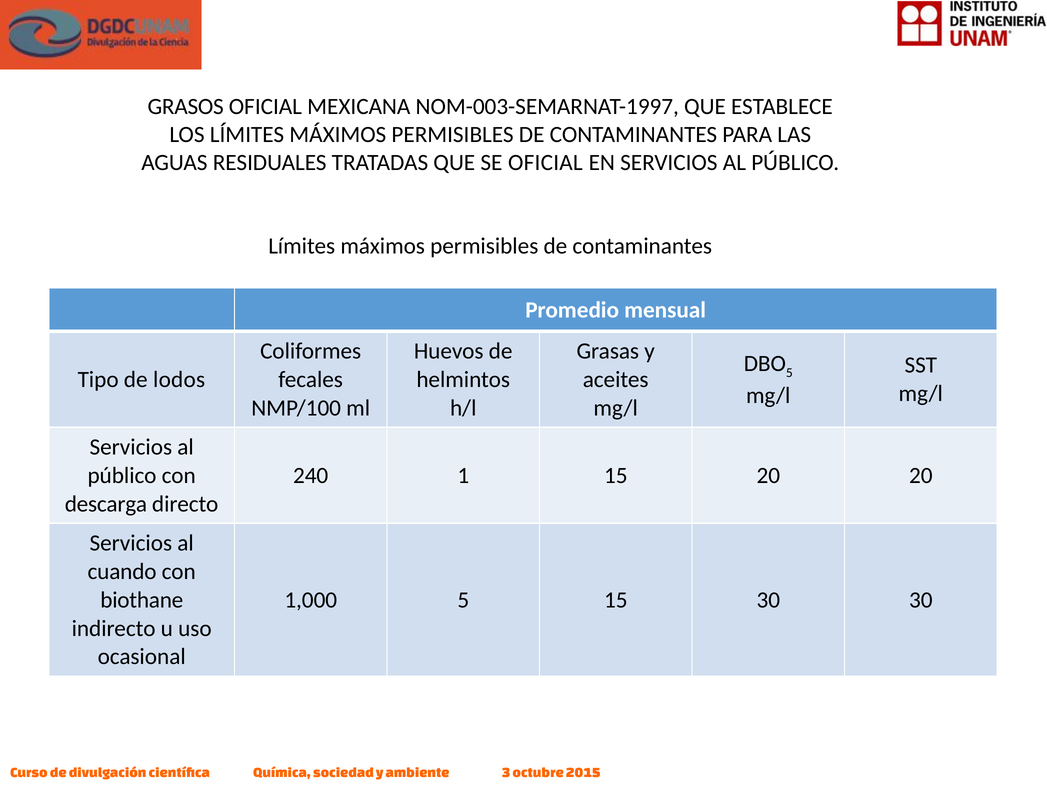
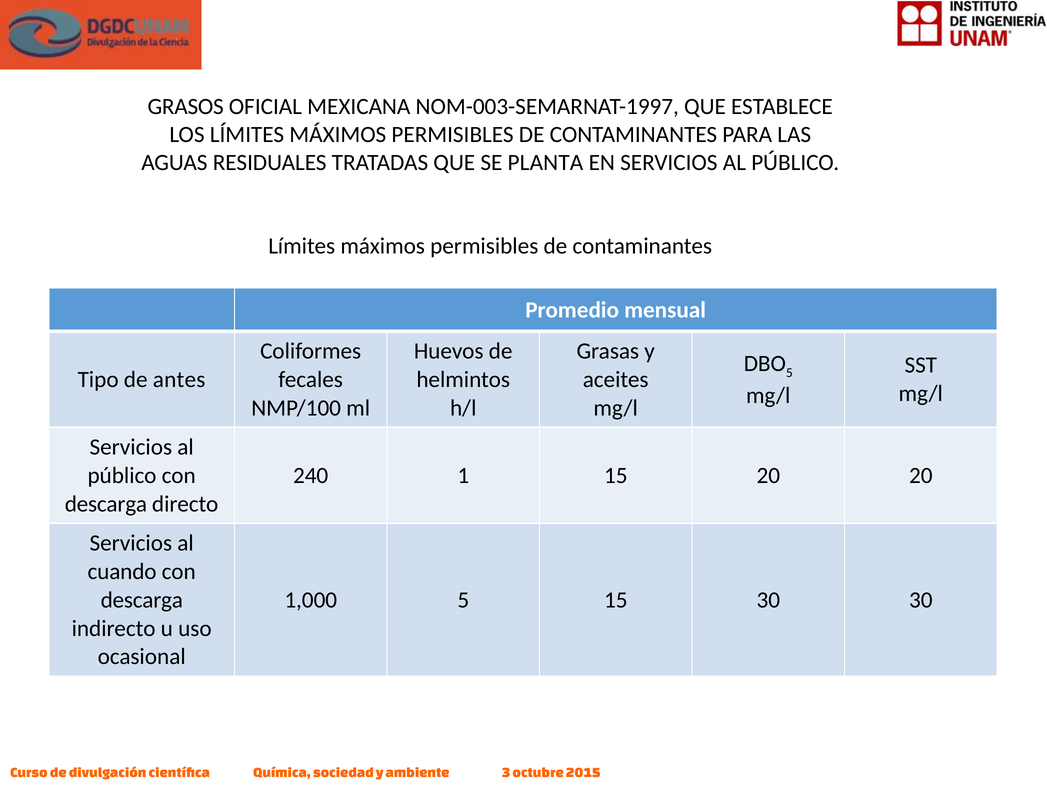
SE OFICIAL: OFICIAL -> PLANTA
lodos: lodos -> antes
biothane at (142, 599): biothane -> descarga
